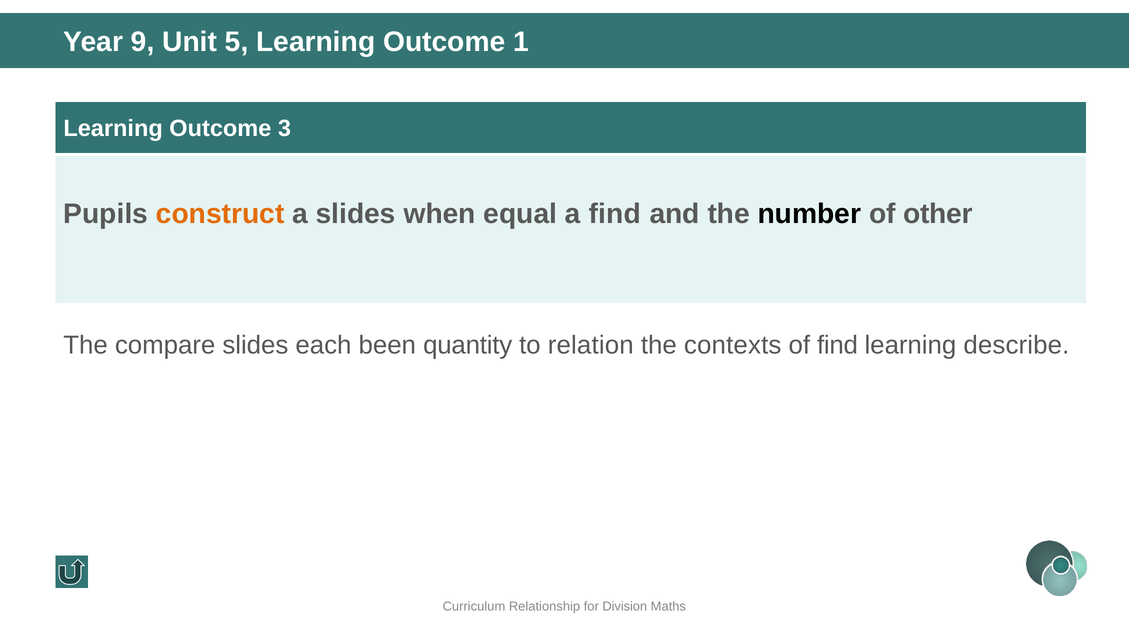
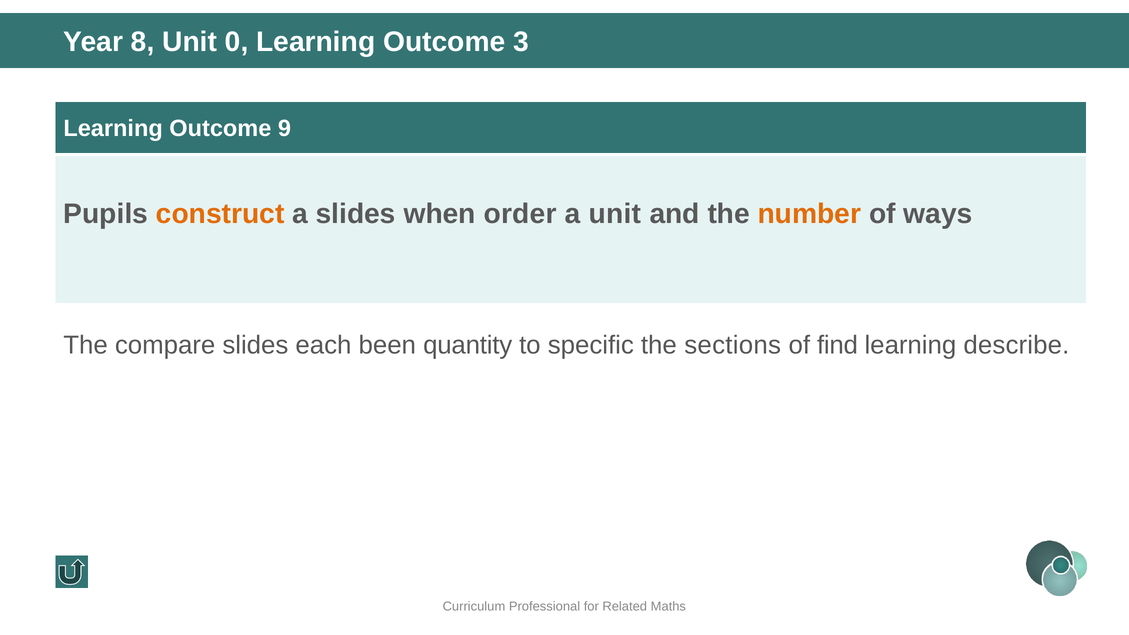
9: 9 -> 8
5: 5 -> 0
1: 1 -> 3
3: 3 -> 9
equal: equal -> order
a find: find -> unit
number colour: black -> orange
other: other -> ways
relation: relation -> specific
contexts: contexts -> sections
Relationship: Relationship -> Professional
Division: Division -> Related
